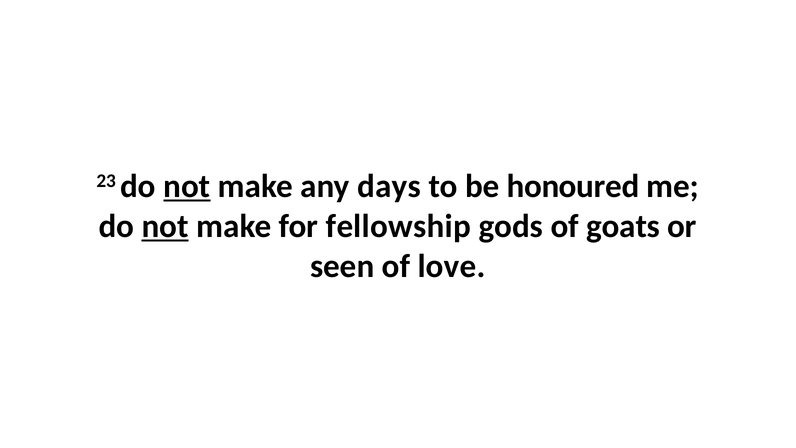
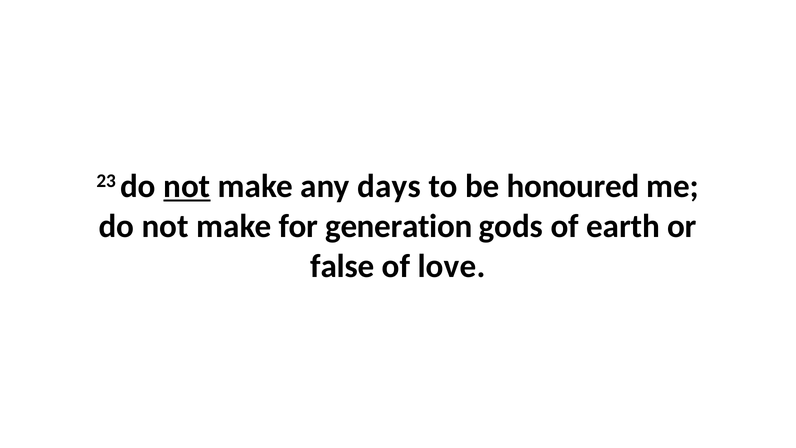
not at (165, 226) underline: present -> none
fellowship: fellowship -> generation
goats: goats -> earth
seen: seen -> false
